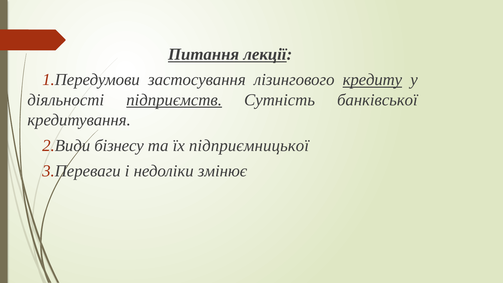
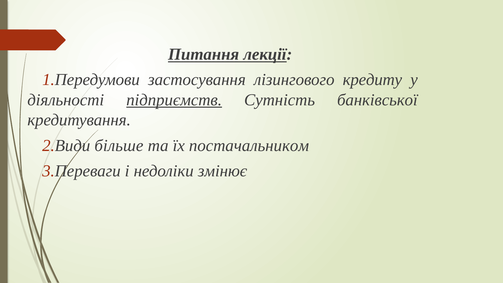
кредиту underline: present -> none
бізнесу: бізнесу -> більше
підприємницької: підприємницької -> постачальником
